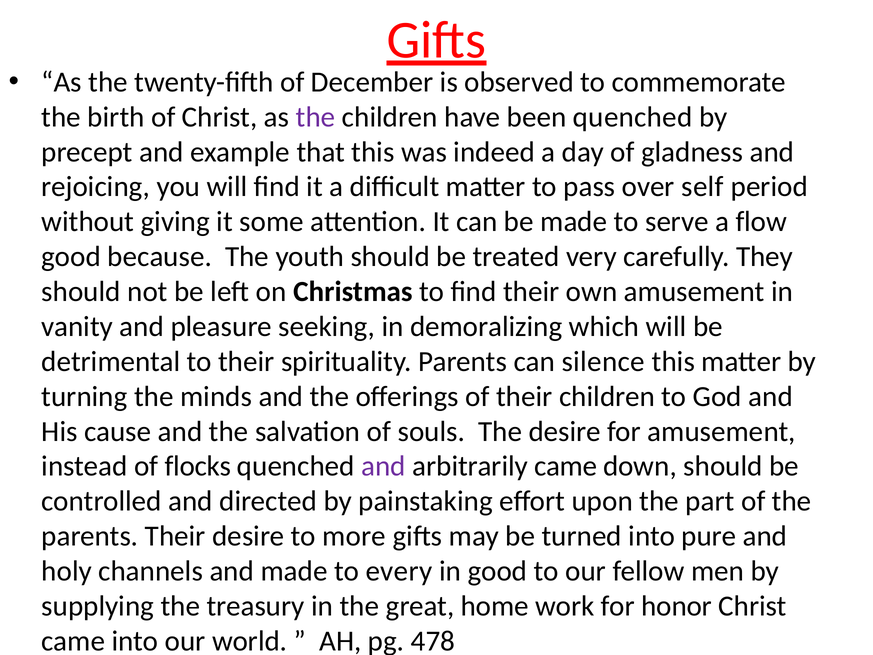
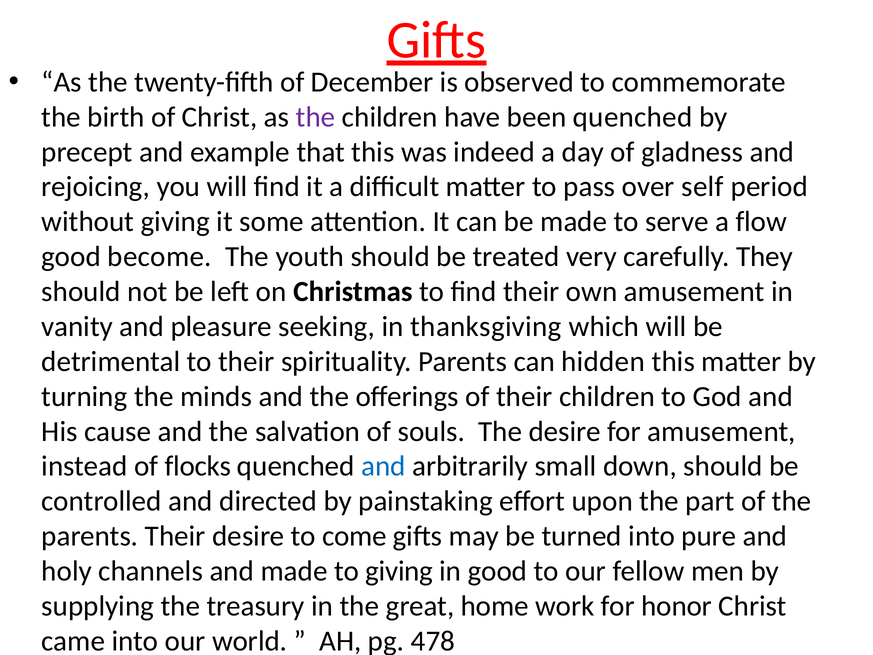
because: because -> become
demoralizing: demoralizing -> thanksgiving
silence: silence -> hidden
and at (383, 466) colour: purple -> blue
arbitrarily came: came -> small
more: more -> come
to every: every -> giving
